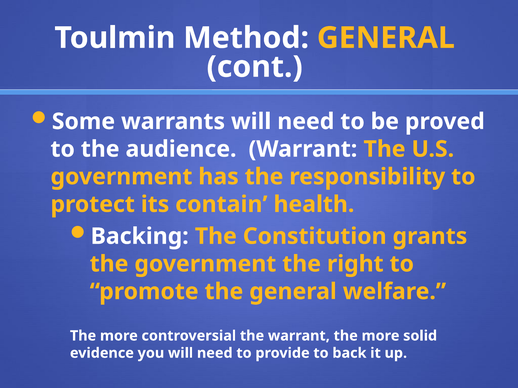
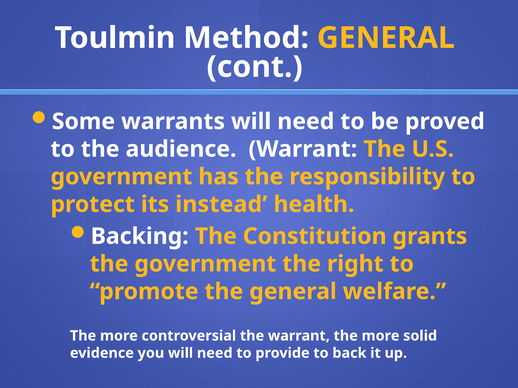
contain: contain -> instead
